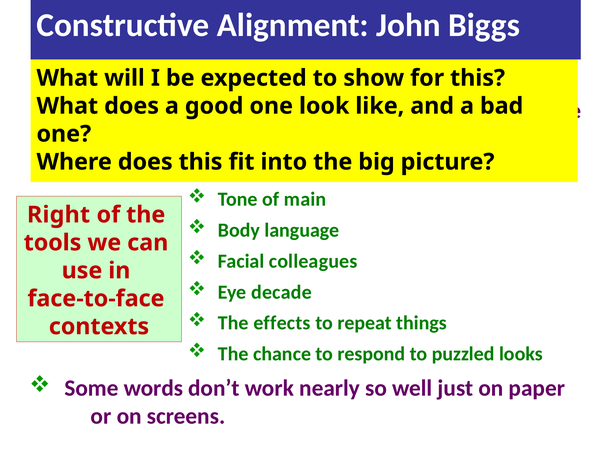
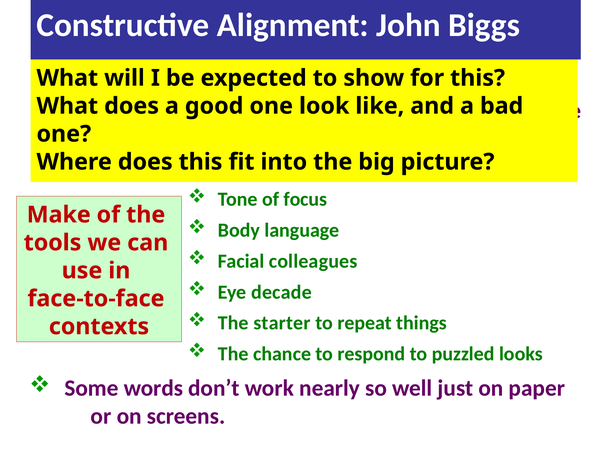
main: main -> focus
Right at (59, 215): Right -> Make
effects: effects -> starter
